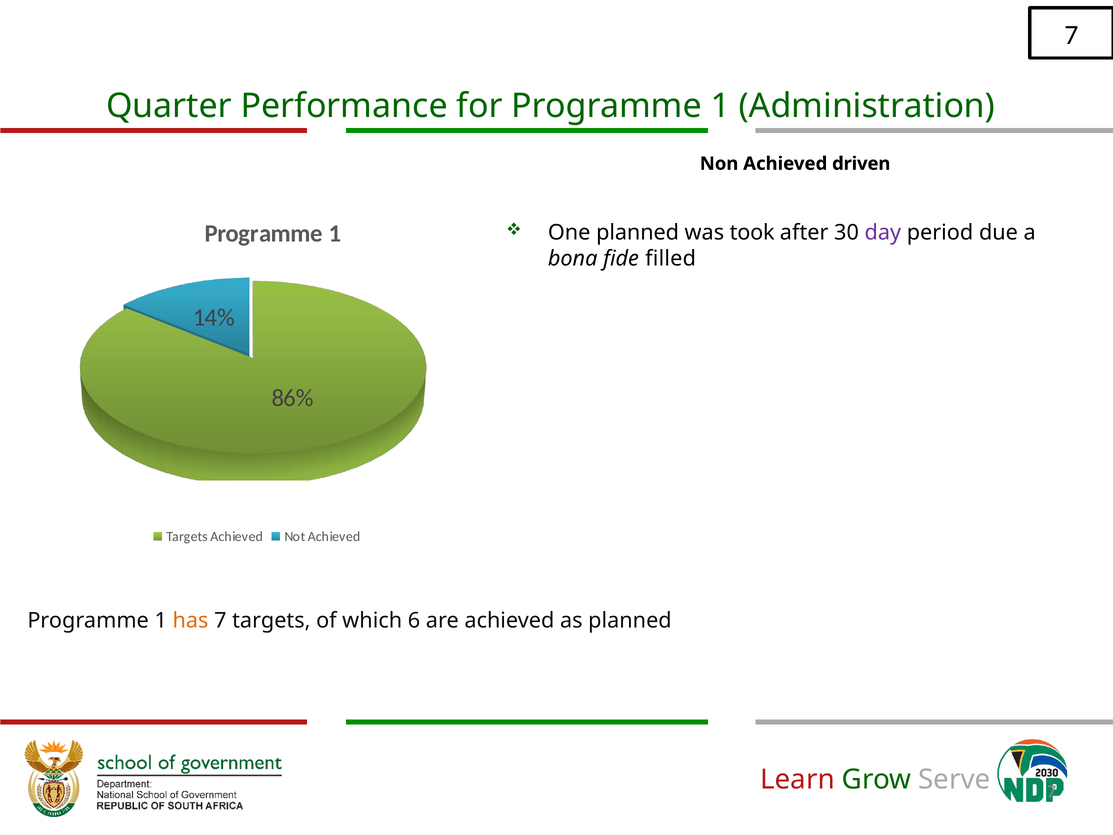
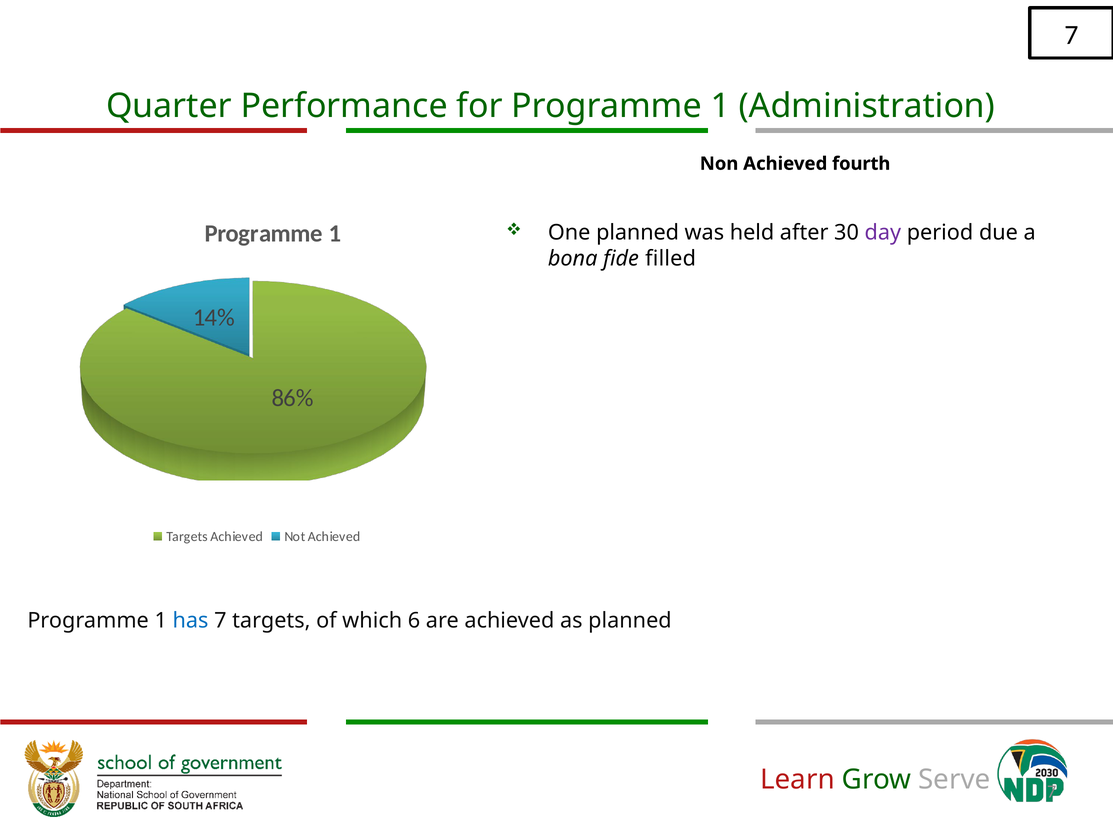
driven: driven -> fourth
took: took -> held
has colour: orange -> blue
